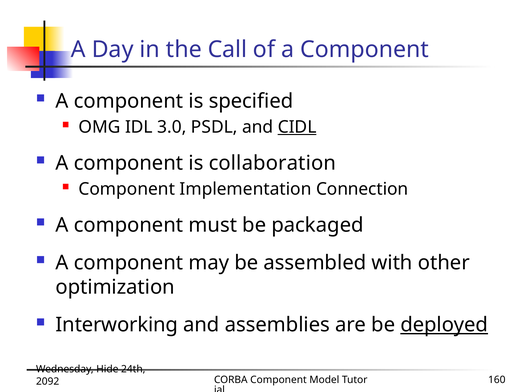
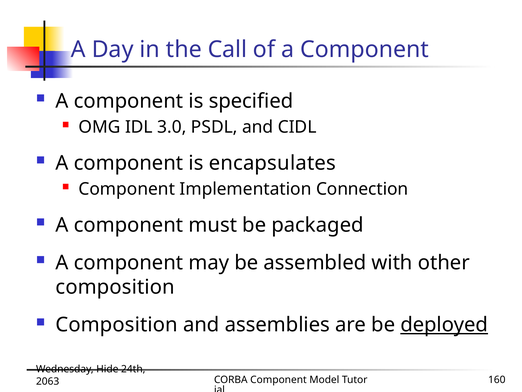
CIDL underline: present -> none
collaboration: collaboration -> encapsulates
optimization at (115, 287): optimization -> composition
Interworking at (117, 324): Interworking -> Composition
2092: 2092 -> 2063
